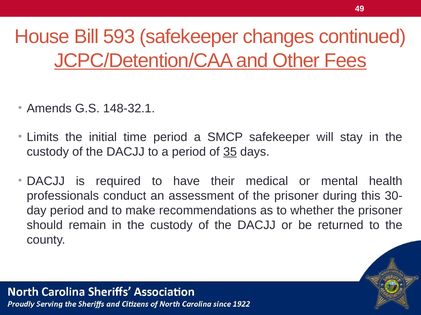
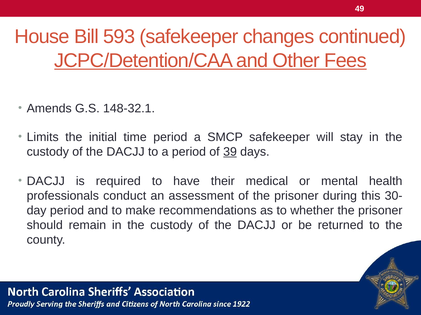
35: 35 -> 39
